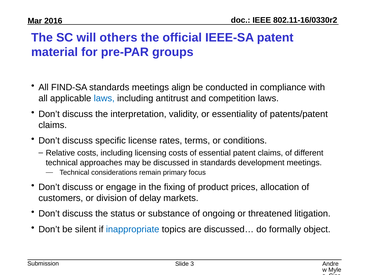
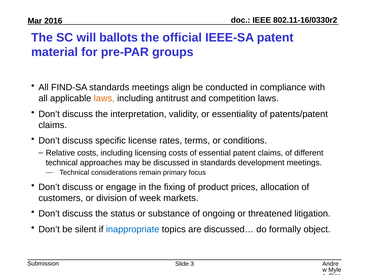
others: others -> ballots
laws at (104, 98) colour: blue -> orange
delay: delay -> week
